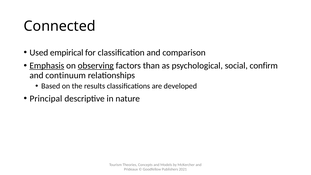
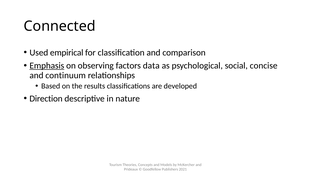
observing underline: present -> none
than: than -> data
confirm: confirm -> concise
Principal: Principal -> Direction
